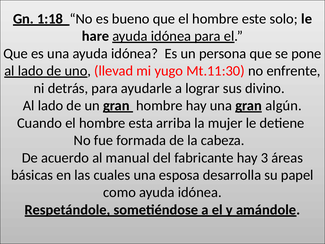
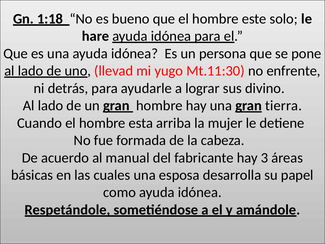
algún: algún -> tierra
